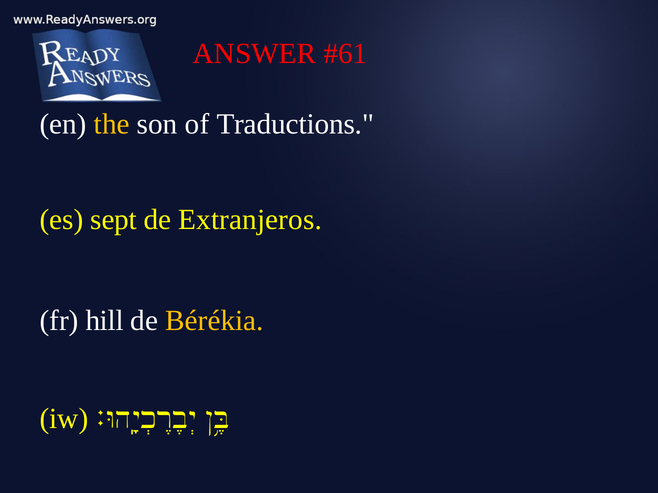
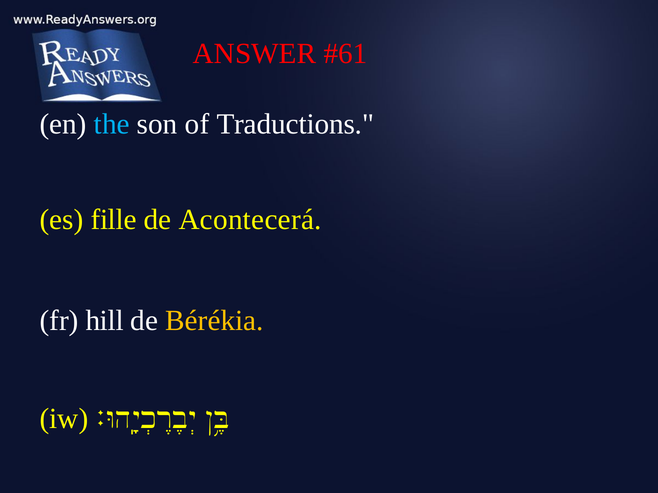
the colour: yellow -> light blue
sept: sept -> fille
Extranjeros: Extranjeros -> Acontecerá
